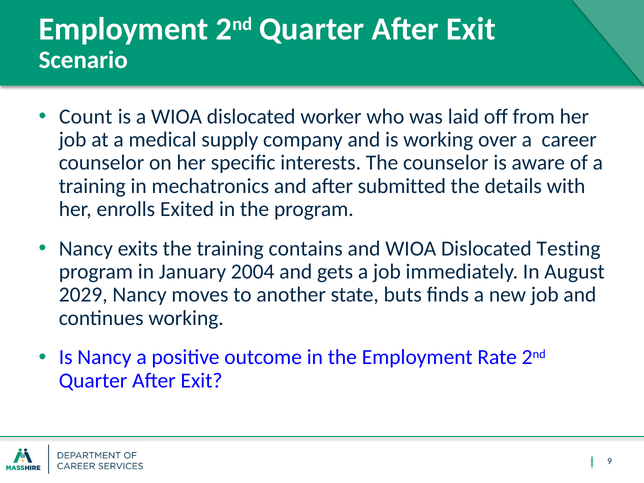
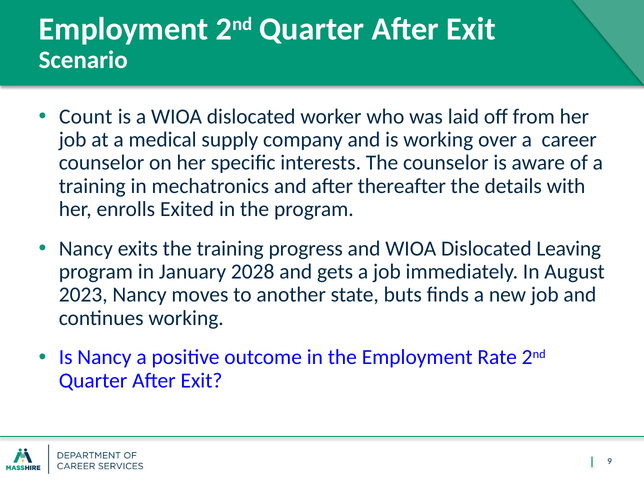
submitted: submitted -> thereafter
contains: contains -> progress
Testing: Testing -> Leaving
2004: 2004 -> 2028
2029: 2029 -> 2023
